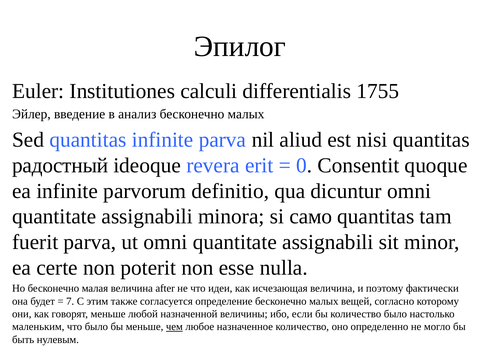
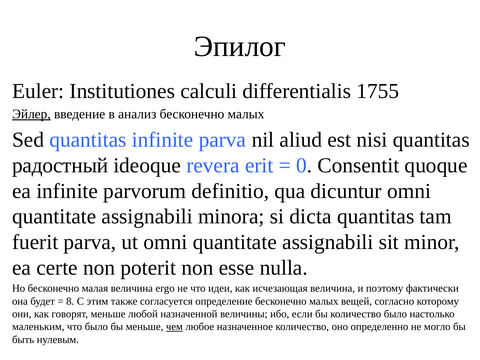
Эйлер underline: none -> present
само: само -> dicta
after: after -> ergo
7: 7 -> 8
